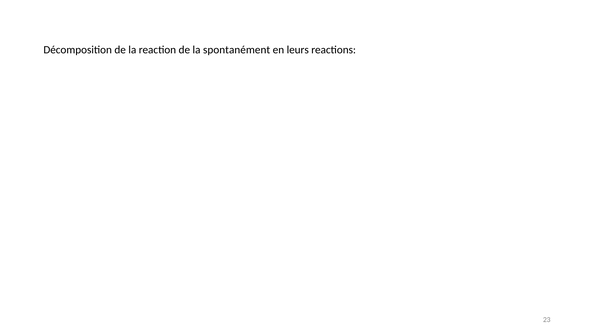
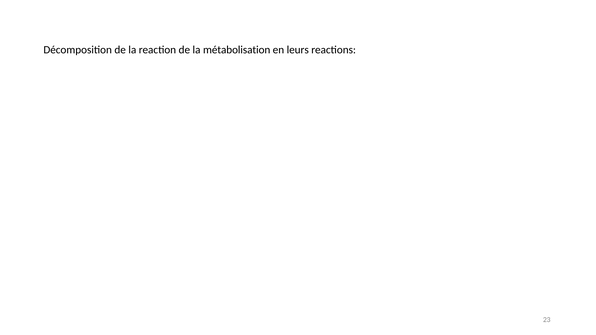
spontanément: spontanément -> métabolisation
